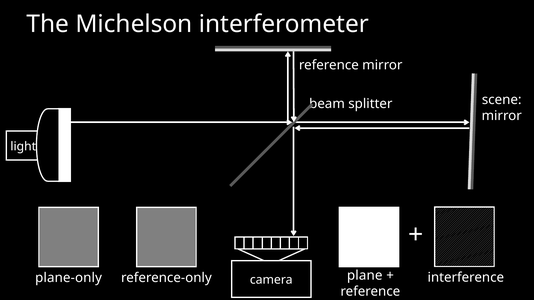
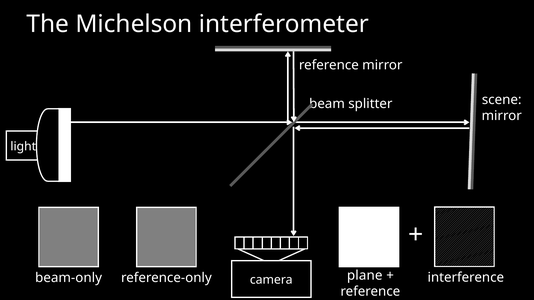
plane-only: plane-only -> beam-only
